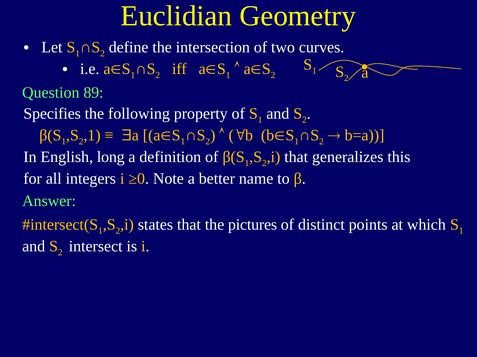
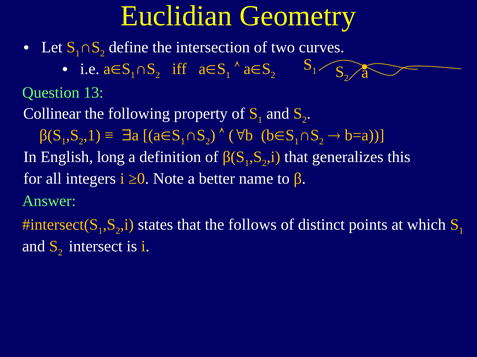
89: 89 -> 13
Specifies: Specifies -> Collinear
pictures: pictures -> follows
